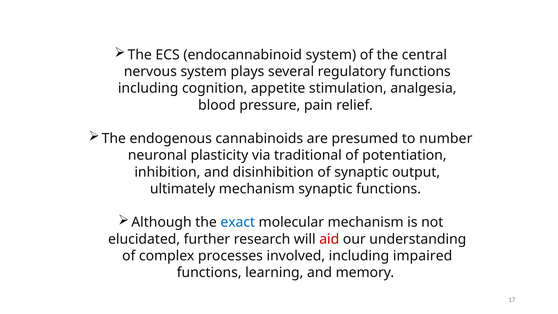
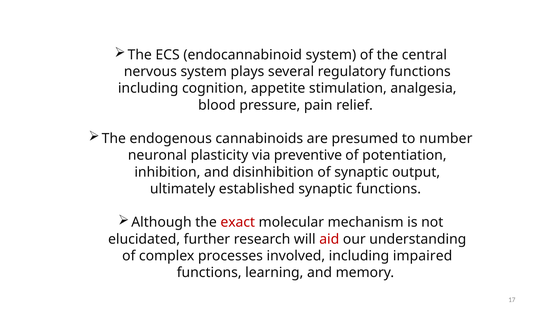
traditional: traditional -> preventive
ultimately mechanism: mechanism -> established
exact colour: blue -> red
